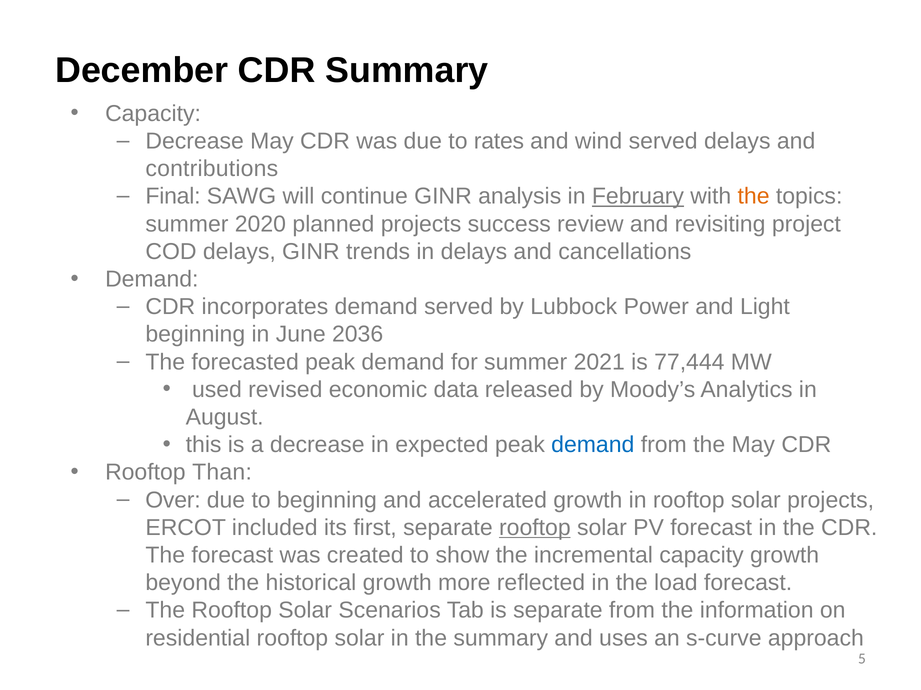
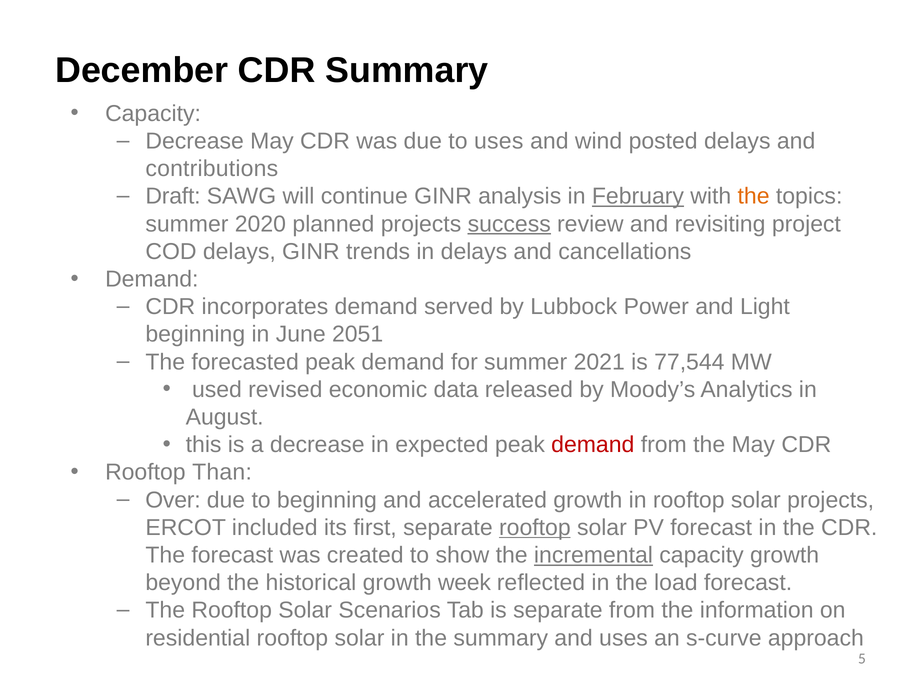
to rates: rates -> uses
wind served: served -> posted
Final: Final -> Draft
success underline: none -> present
2036: 2036 -> 2051
77,444: 77,444 -> 77,544
demand at (593, 445) colour: blue -> red
incremental underline: none -> present
more: more -> week
